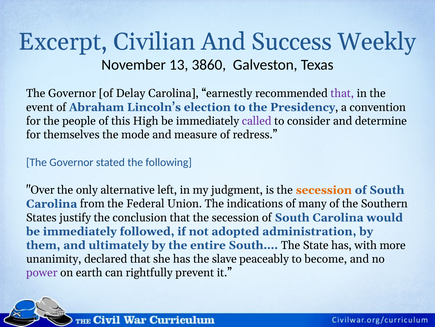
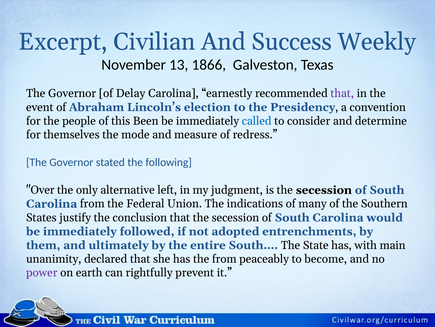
3860: 3860 -> 1866
High: High -> Been
called colour: purple -> blue
secession at (324, 190) colour: orange -> black
administration: administration -> entrenchments
more: more -> main
the slave: slave -> from
